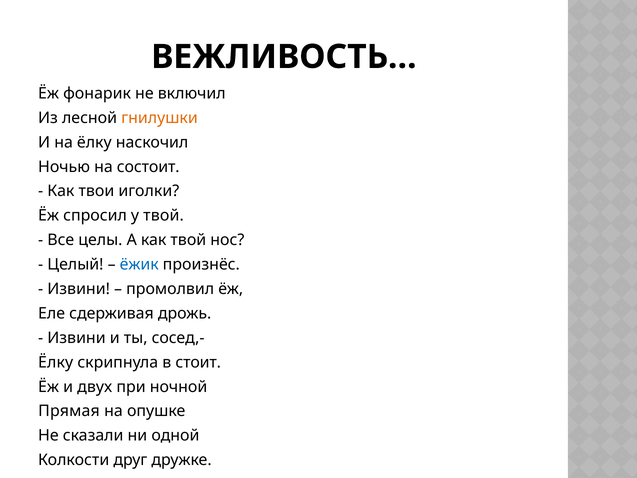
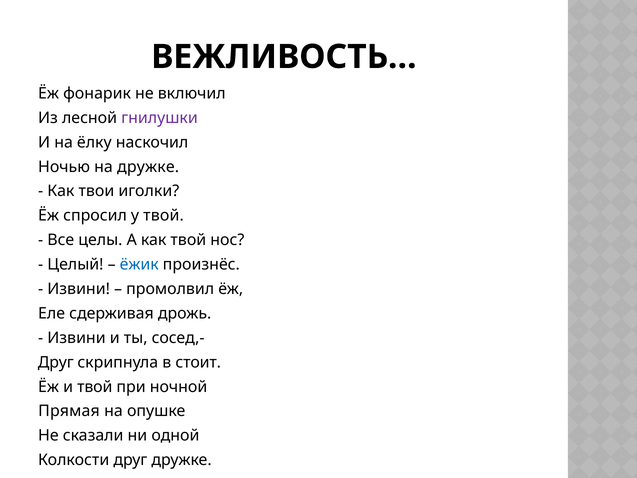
гнилушки colour: orange -> purple
на состоит: состоит -> дружке
Ёлку at (56, 362): Ёлку -> Друг
и двух: двух -> твой
